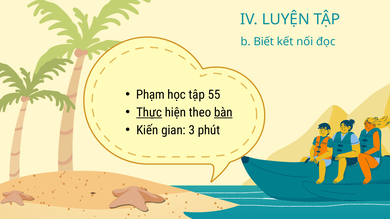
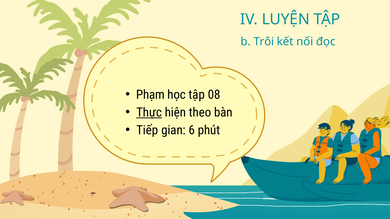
Biết: Biết -> Trôi
55: 55 -> 08
bàn underline: present -> none
Kiến: Kiến -> Tiếp
3: 3 -> 6
